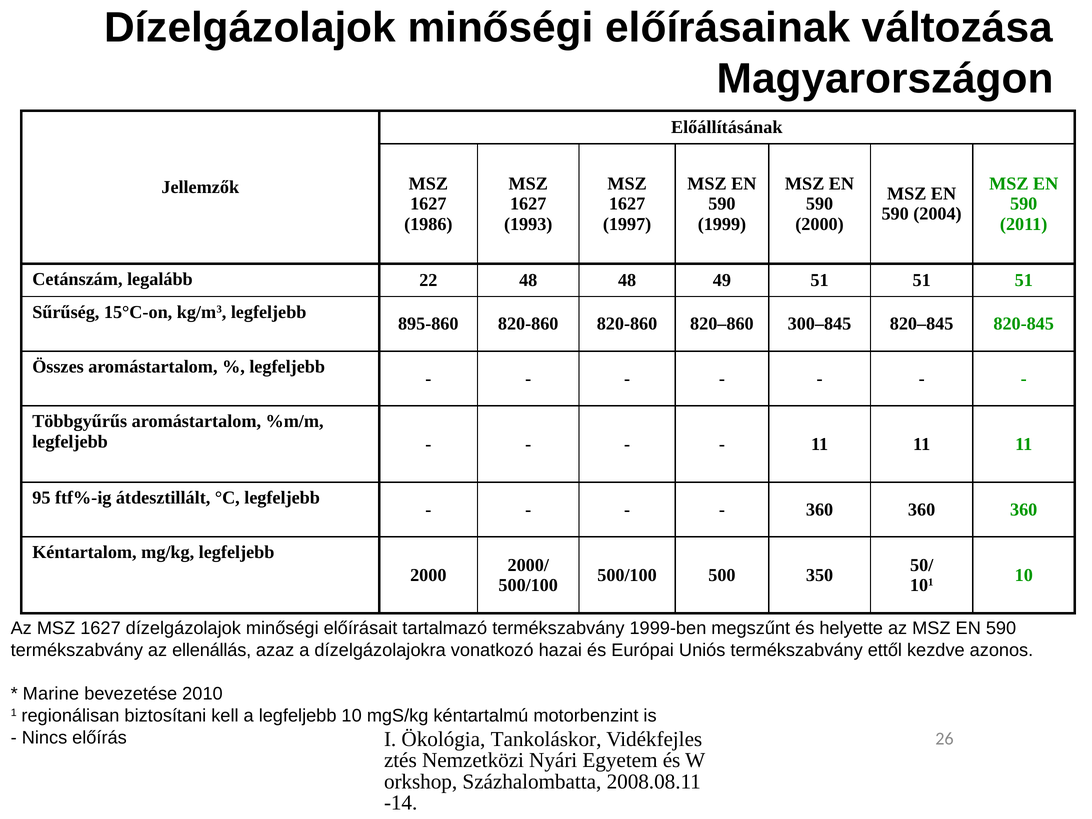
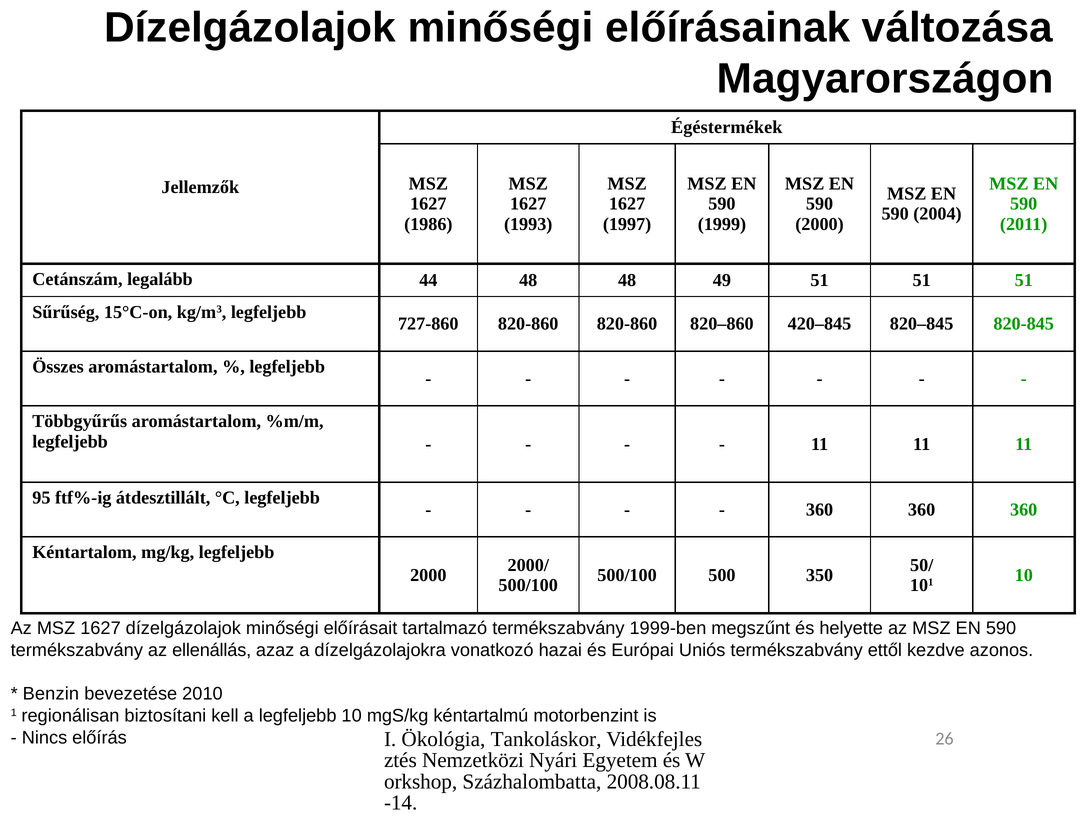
Előállításának: Előállításának -> Égéstermékek
22: 22 -> 44
895-860: 895-860 -> 727-860
300–845: 300–845 -> 420–845
Marine: Marine -> Benzin
